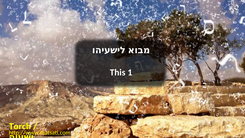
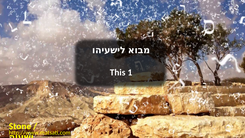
Torch: Torch -> Stone
